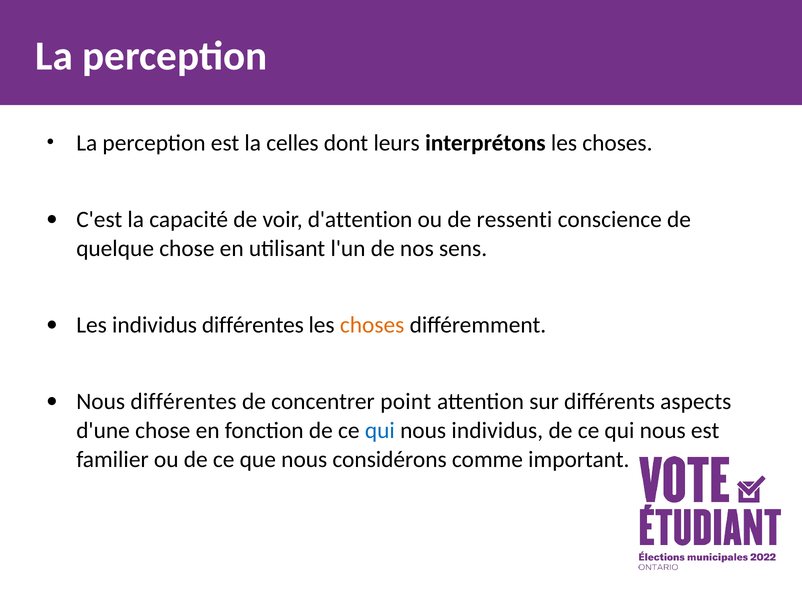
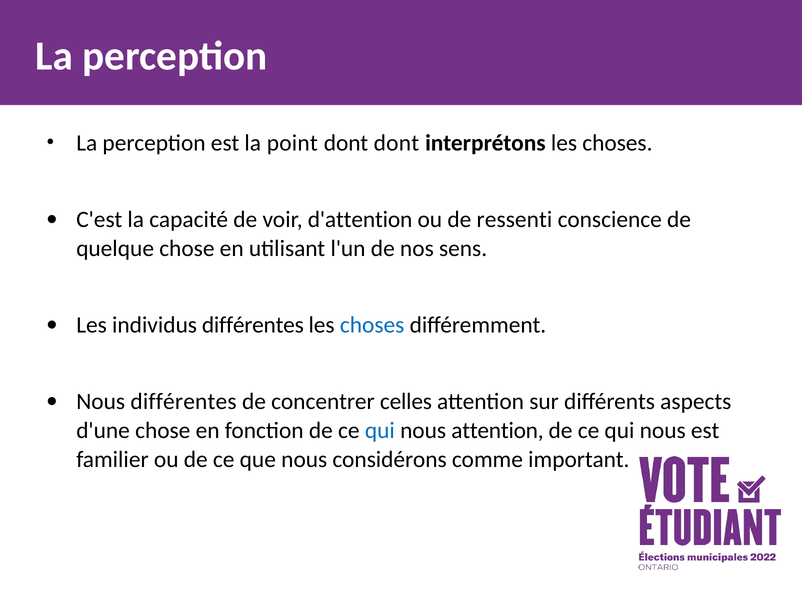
celles: celles -> point
dont leurs: leurs -> dont
choses at (372, 325) colour: orange -> blue
point: point -> celles
nous individus: individus -> attention
